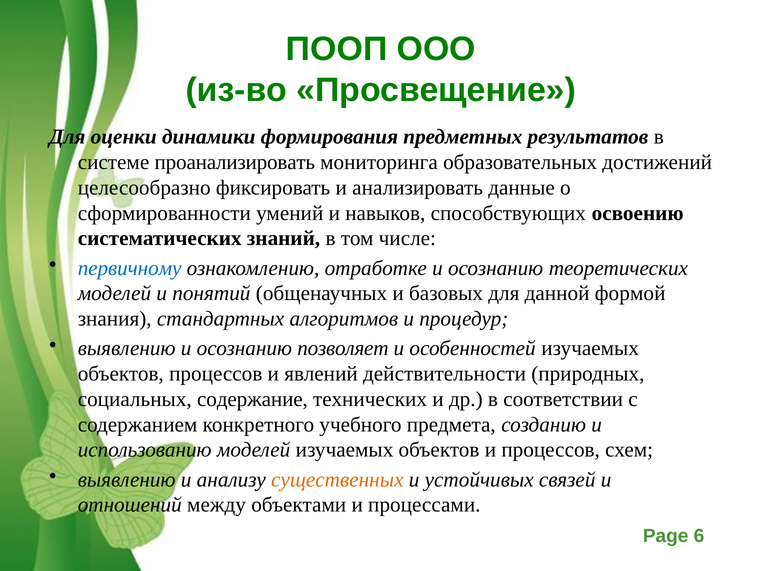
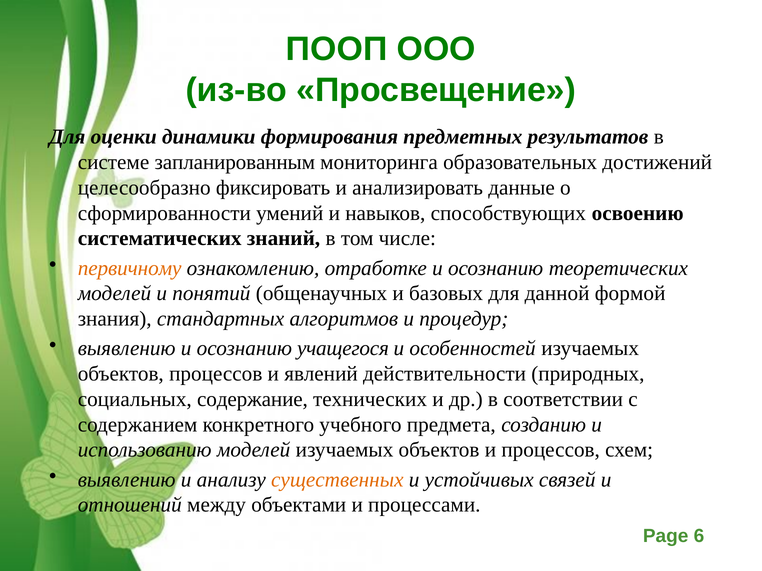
проанализировать: проанализировать -> запланированным
первичному colour: blue -> orange
позволяет: позволяет -> учащегося
